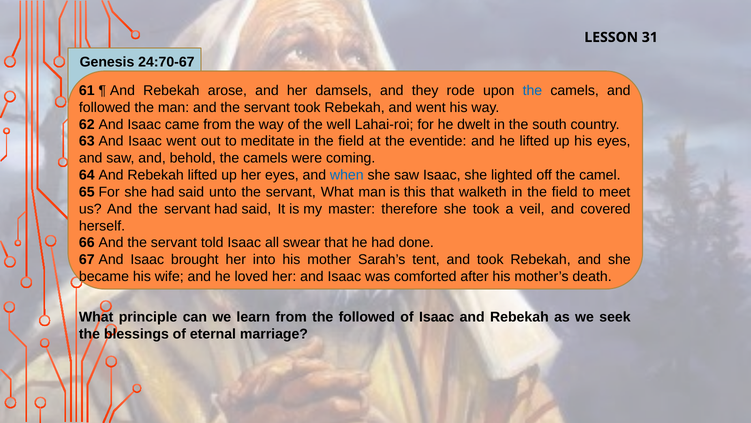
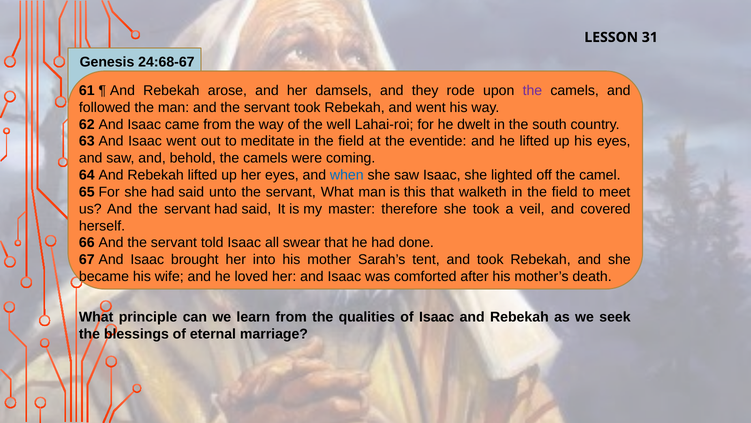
24:70-67: 24:70-67 -> 24:68-67
the at (532, 90) colour: blue -> purple
the followed: followed -> qualities
